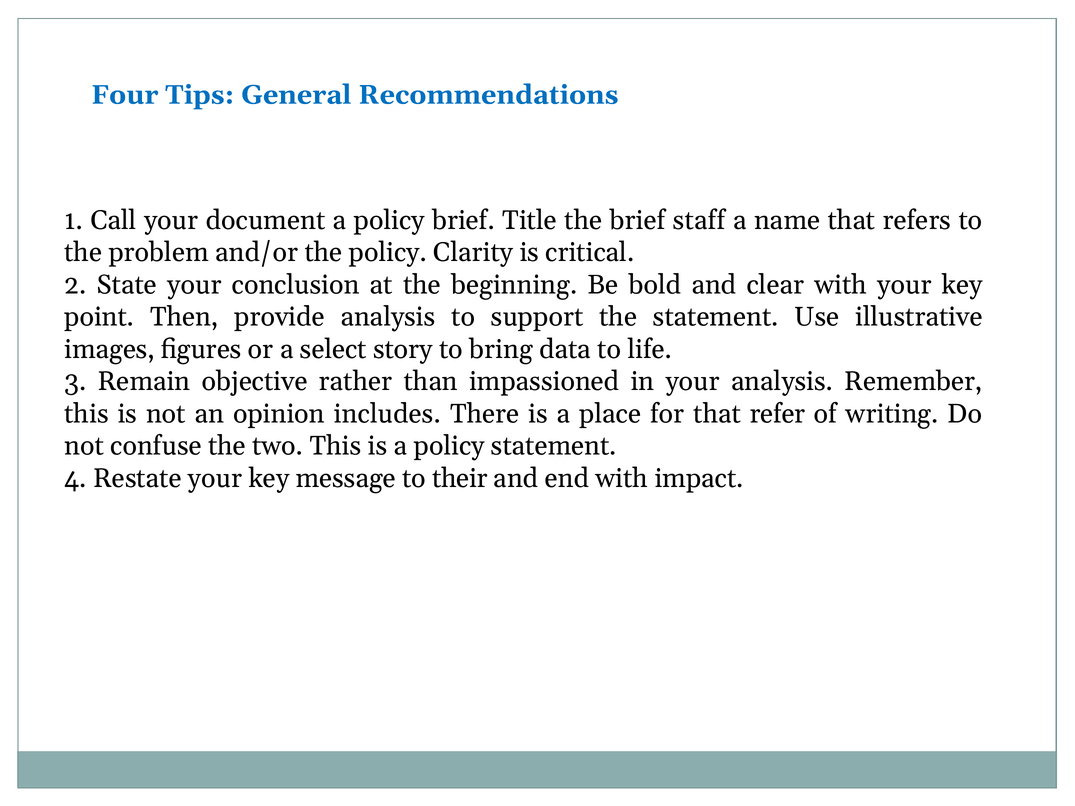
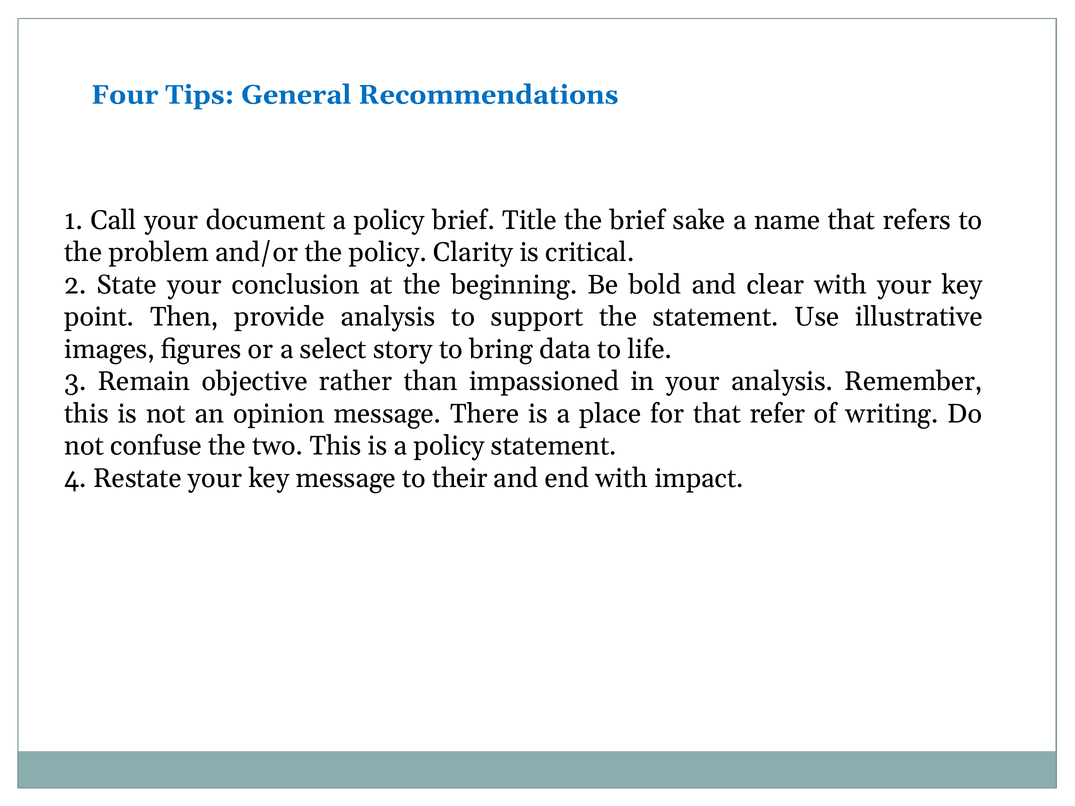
staff: staff -> sake
opinion includes: includes -> message
